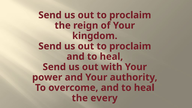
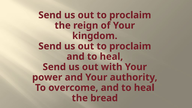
every: every -> bread
